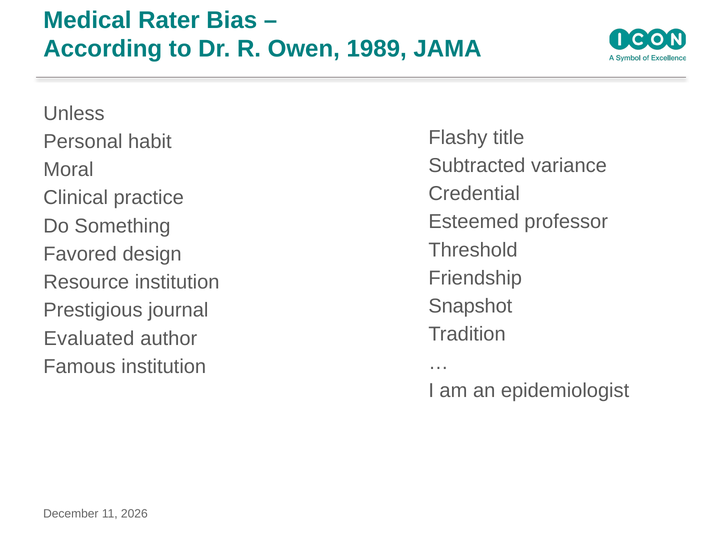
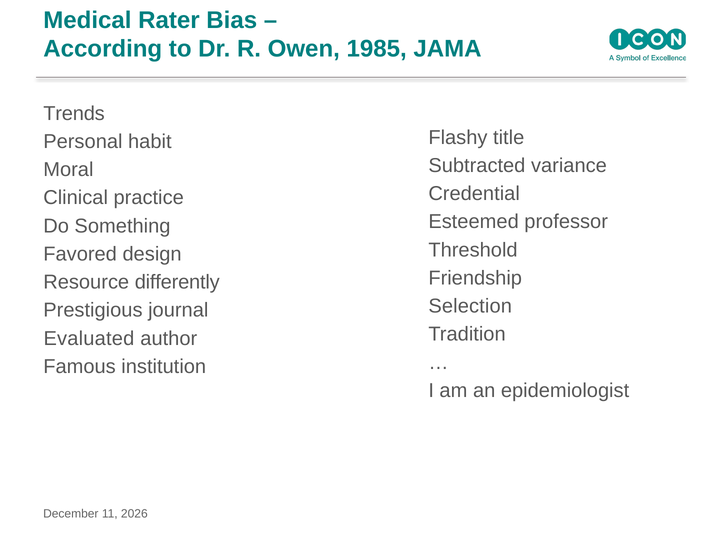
1989: 1989 -> 1985
Unless: Unless -> Trends
Resource institution: institution -> differently
Snapshot: Snapshot -> Selection
